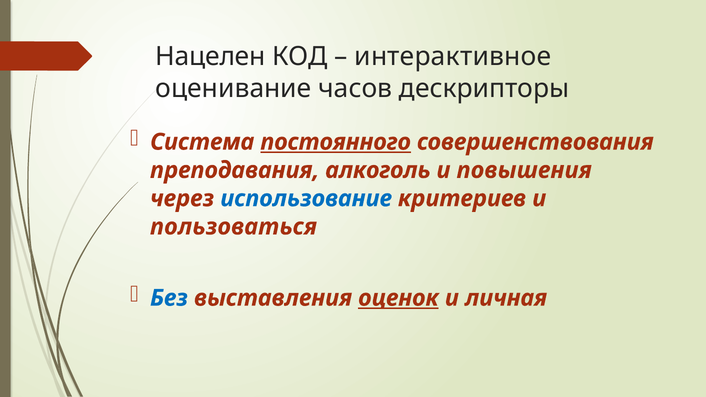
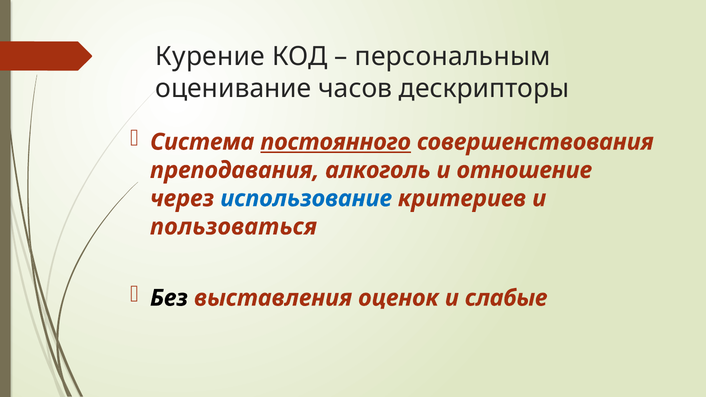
Нацелен: Нацелен -> Курение
интерактивное: интерактивное -> персональным
повышения: повышения -> отношение
Без colour: blue -> black
оценок underline: present -> none
личная: личная -> слабые
